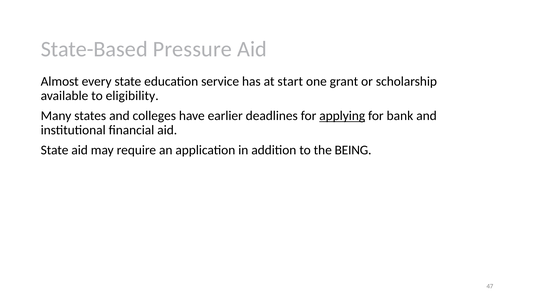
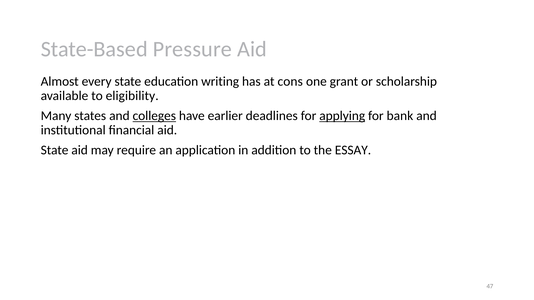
service: service -> writing
start: start -> cons
colleges underline: none -> present
BEING: BEING -> ESSAY
